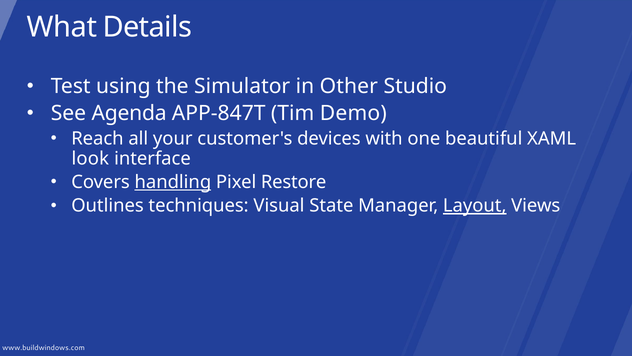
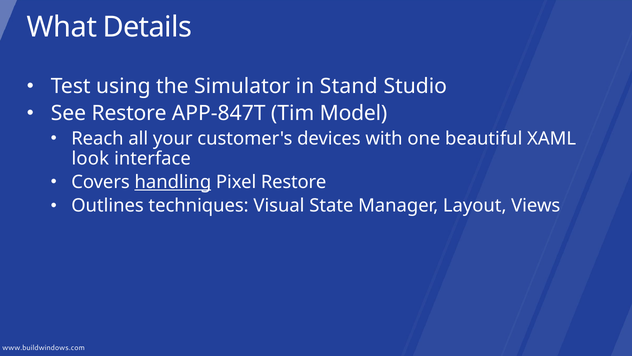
Other: Other -> Stand
See Agenda: Agenda -> Restore
Demo: Demo -> Model
Layout underline: present -> none
